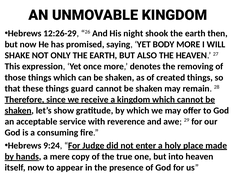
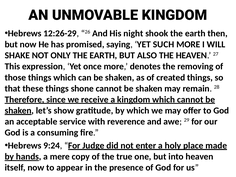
BODY: BODY -> SUCH
guard: guard -> shone
